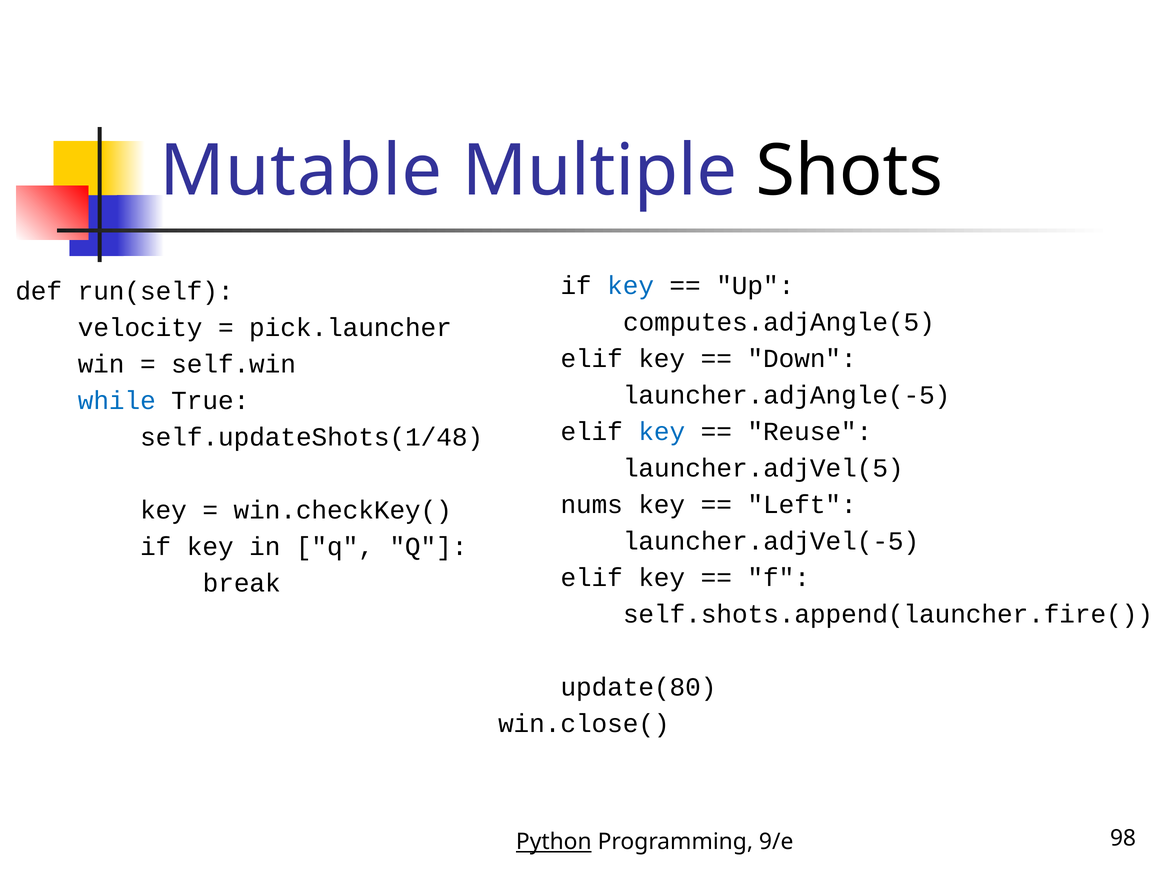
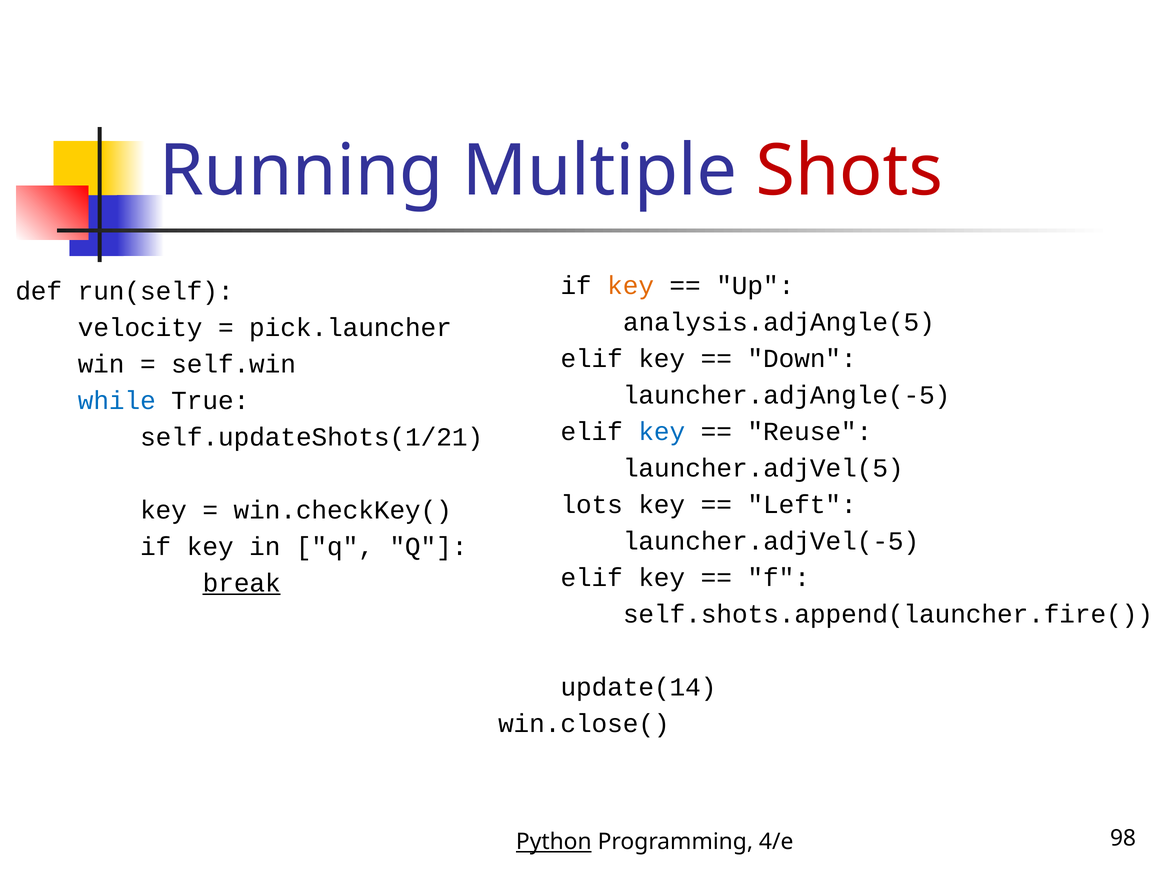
Mutable: Mutable -> Running
Shots colour: black -> red
key at (631, 285) colour: blue -> orange
computes.adjAngle(5: computes.adjAngle(5 -> analysis.adjAngle(5
self.updateShots(1/48: self.updateShots(1/48 -> self.updateShots(1/21
nums: nums -> lots
break underline: none -> present
update(80: update(80 -> update(14
9/e: 9/e -> 4/e
